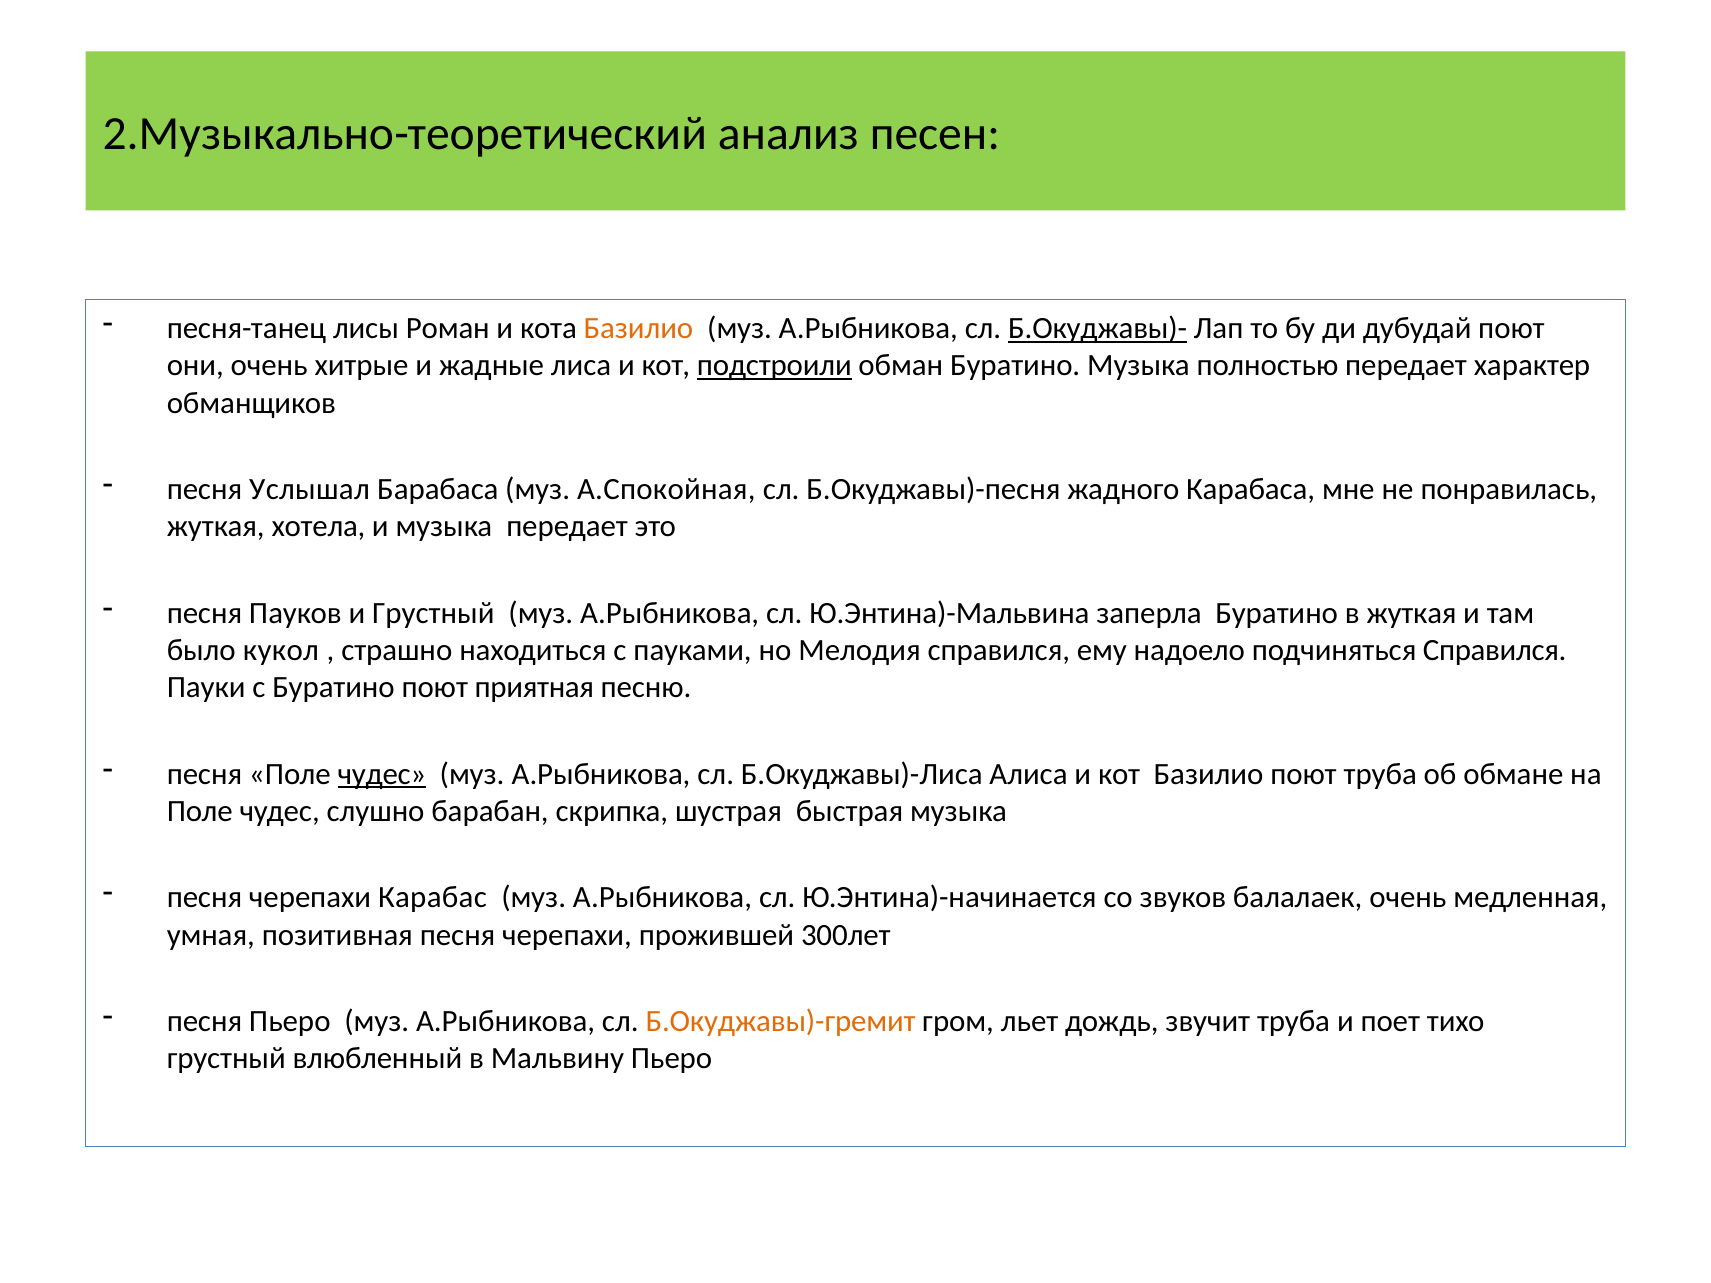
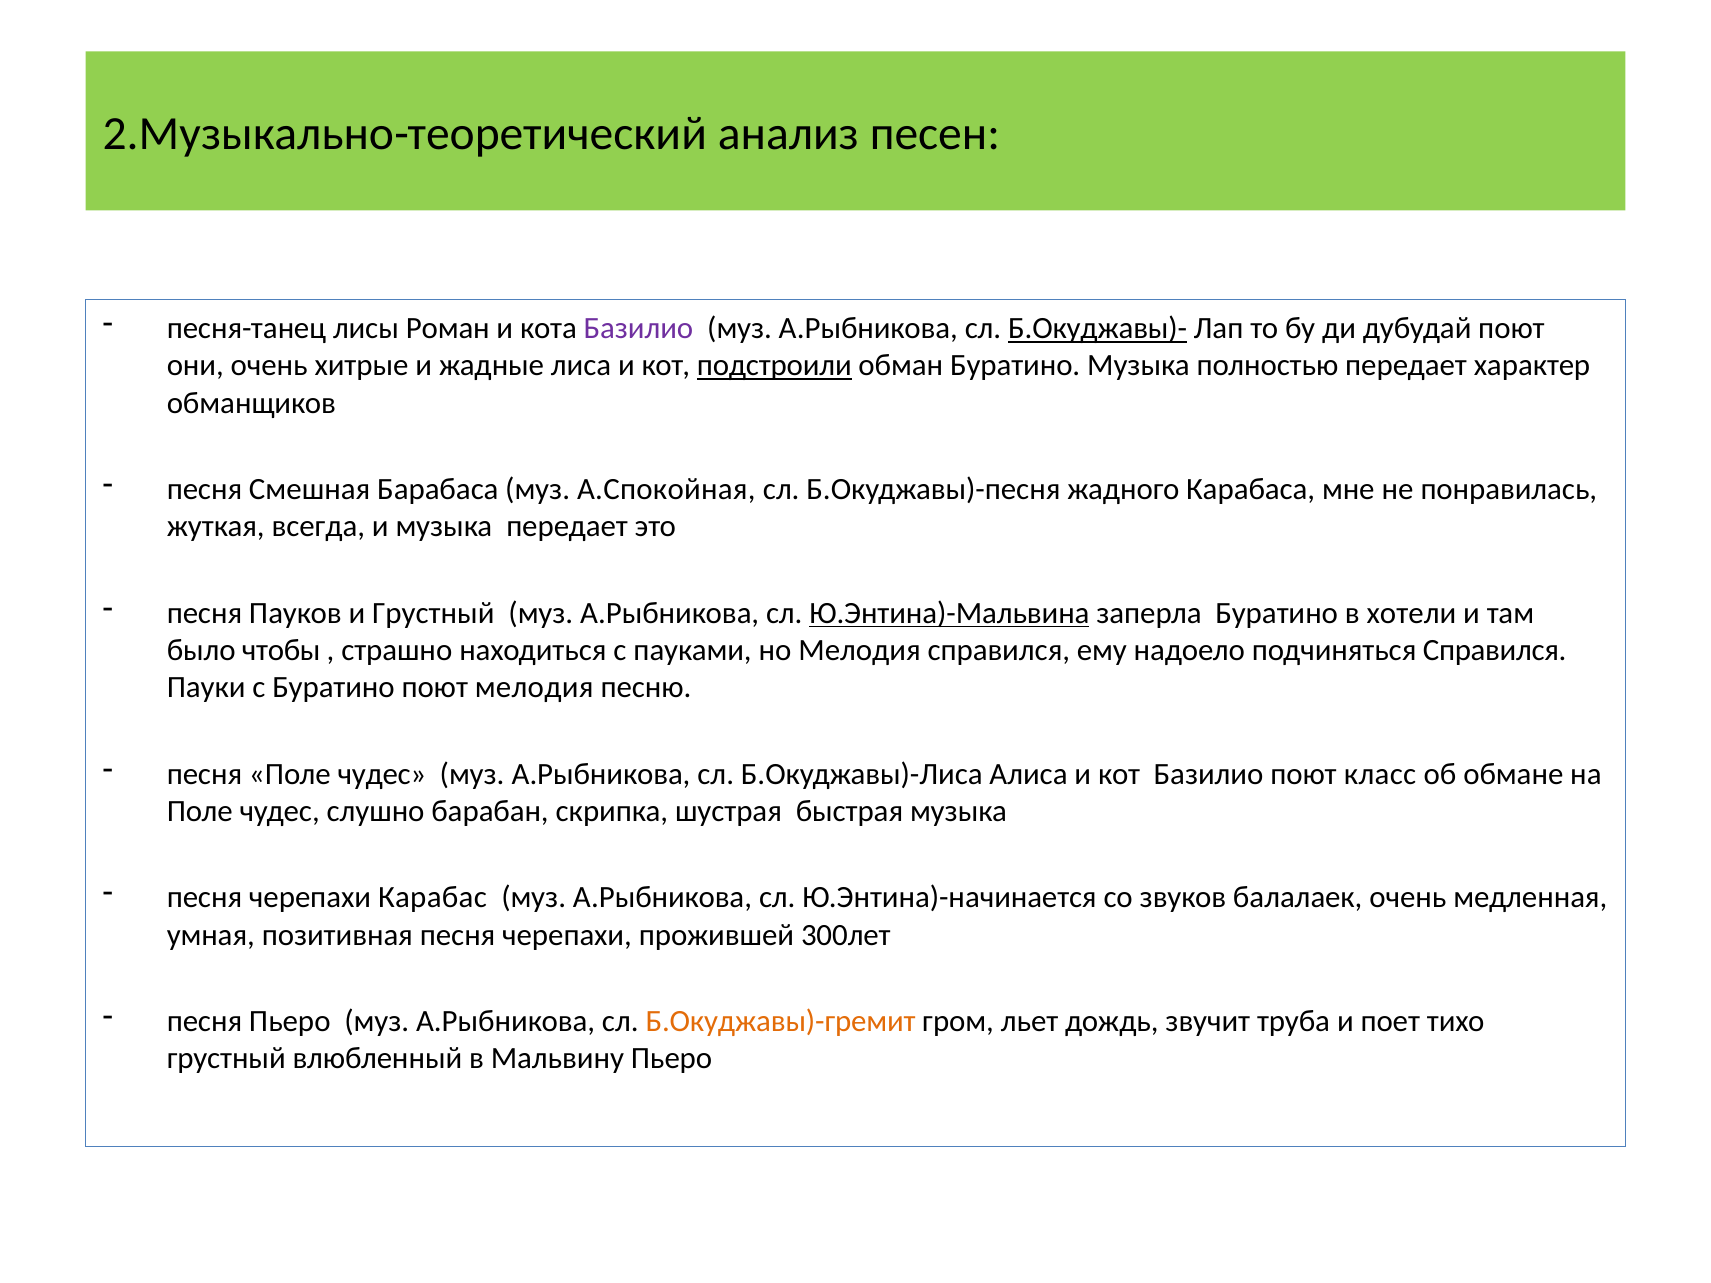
Базилио at (638, 329) colour: orange -> purple
Услышал: Услышал -> Смешная
хотела: хотела -> всегда
Ю.Энтина)-Мальвина underline: none -> present
в жуткая: жуткая -> хотели
кукол: кукол -> чтобы
поют приятная: приятная -> мелодия
чудес at (382, 774) underline: present -> none
поют труба: труба -> класс
